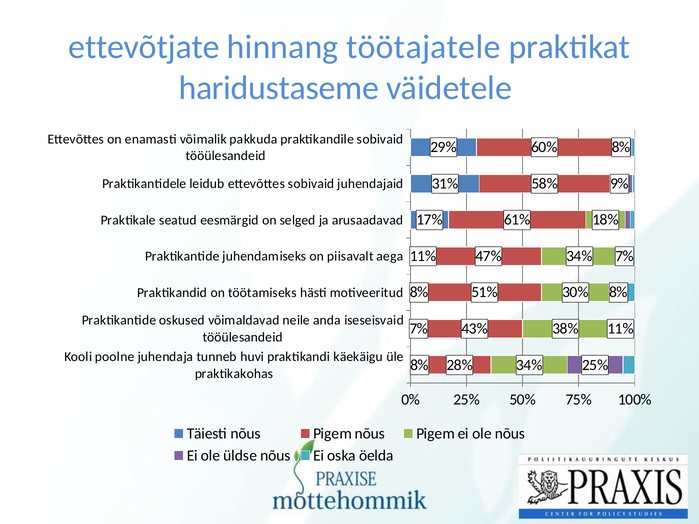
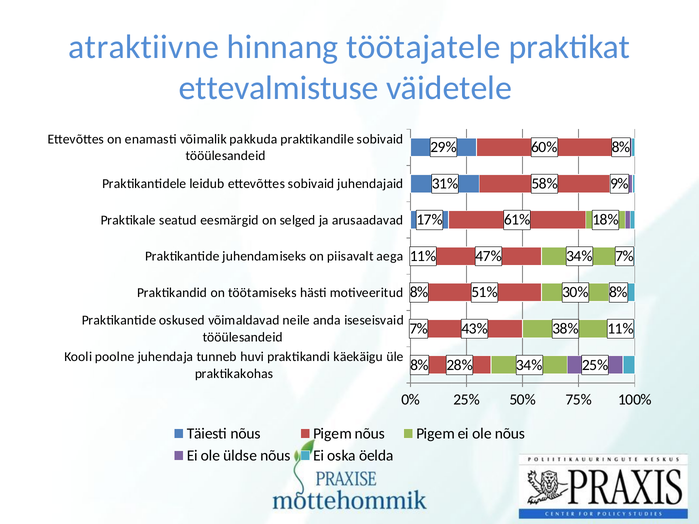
ettevõtjate: ettevõtjate -> atraktiivne
haridustaseme: haridustaseme -> ettevalmistuse
